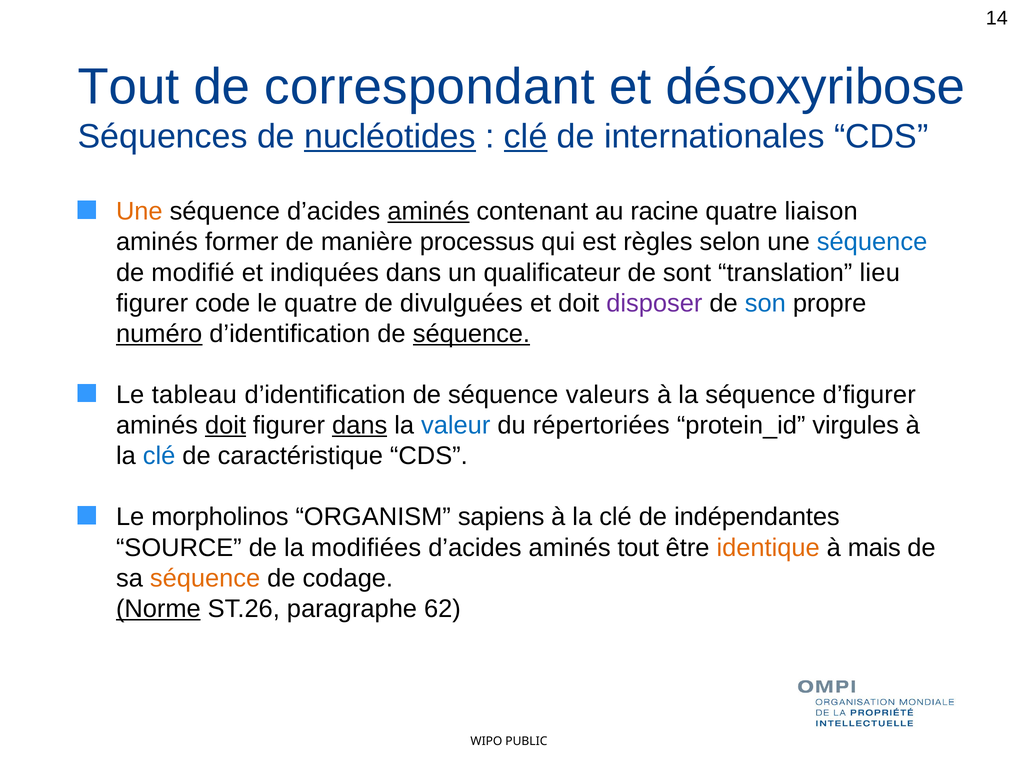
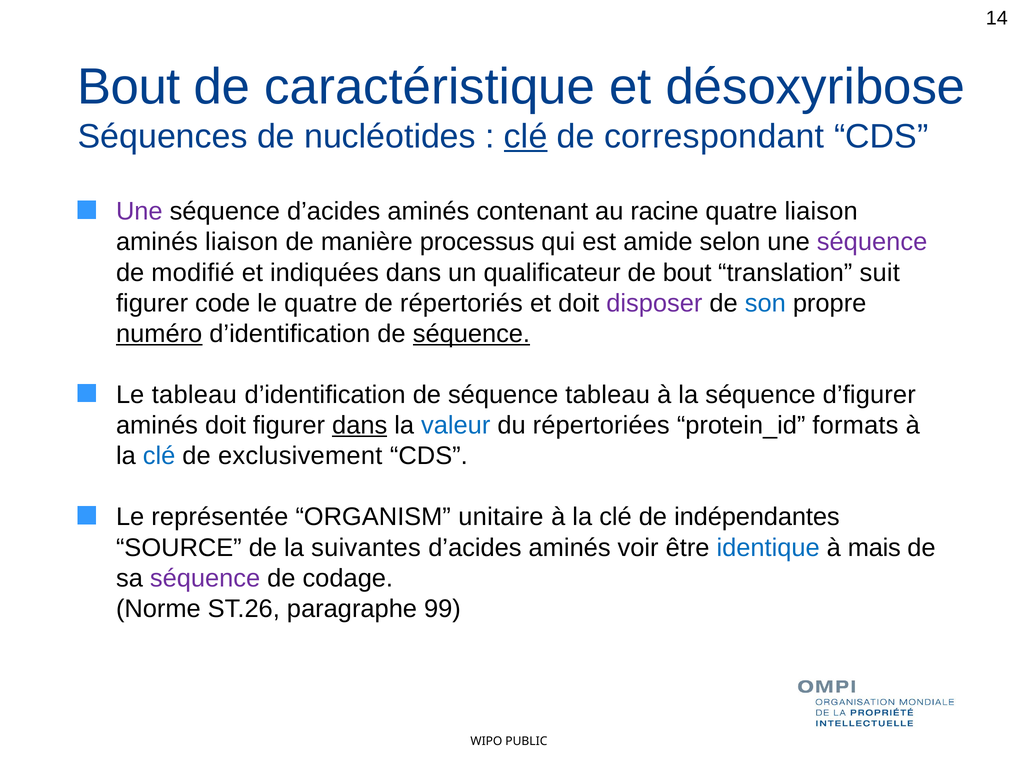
Tout at (129, 87): Tout -> Bout
correspondant: correspondant -> caractéristique
nucléotides underline: present -> none
internationales: internationales -> correspondant
Une at (139, 211) colour: orange -> purple
aminés at (428, 211) underline: present -> none
aminés former: former -> liaison
règles: règles -> amide
séquence at (872, 242) colour: blue -> purple
de sont: sont -> bout
lieu: lieu -> suit
divulguées: divulguées -> répertoriés
séquence valeurs: valeurs -> tableau
doit at (226, 425) underline: present -> none
virgules: virgules -> formats
caractéristique: caractéristique -> exclusivement
morpholinos: morpholinos -> représentée
sapiens: sapiens -> unitaire
modifiées: modifiées -> suivantes
aminés tout: tout -> voir
identique colour: orange -> blue
séquence at (205, 578) colour: orange -> purple
Norme underline: present -> none
62: 62 -> 99
